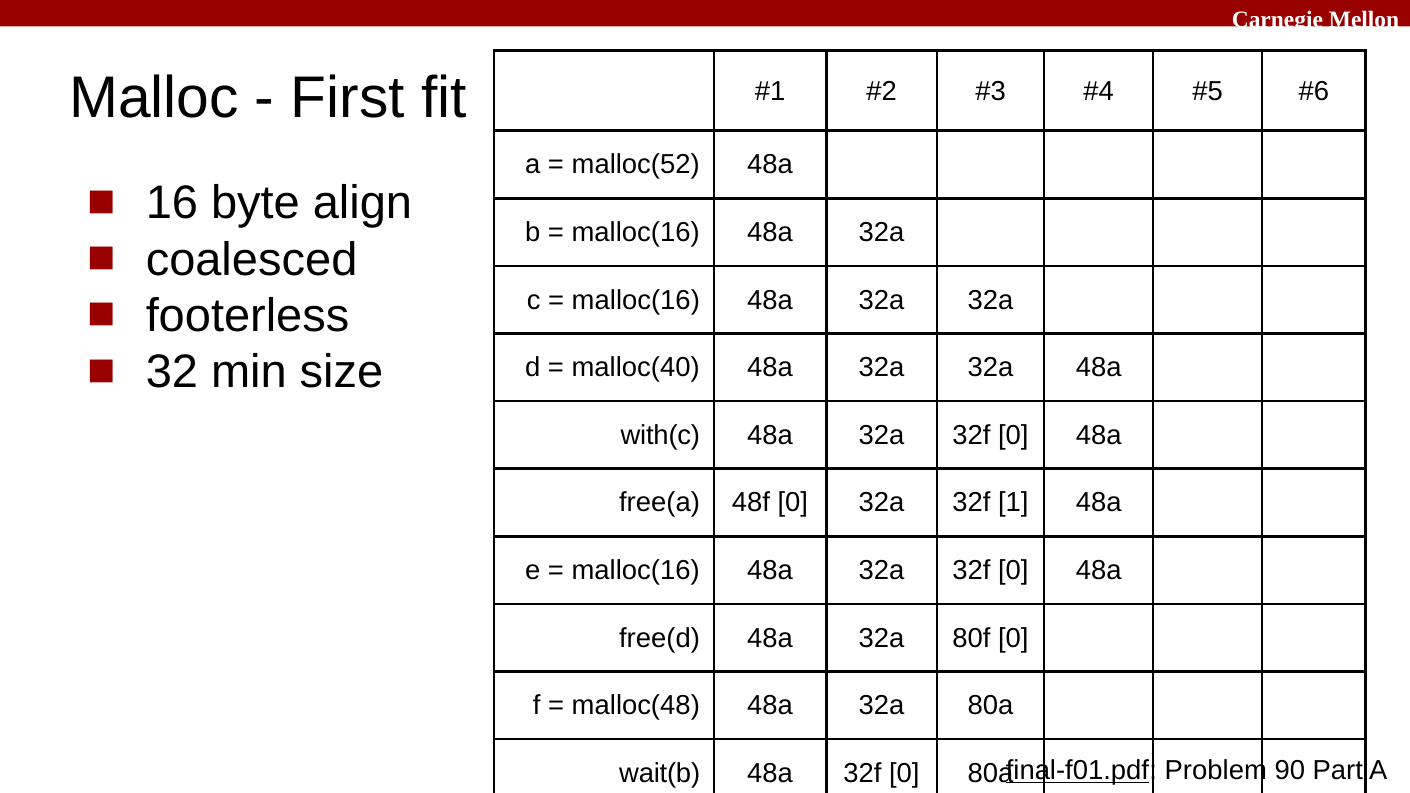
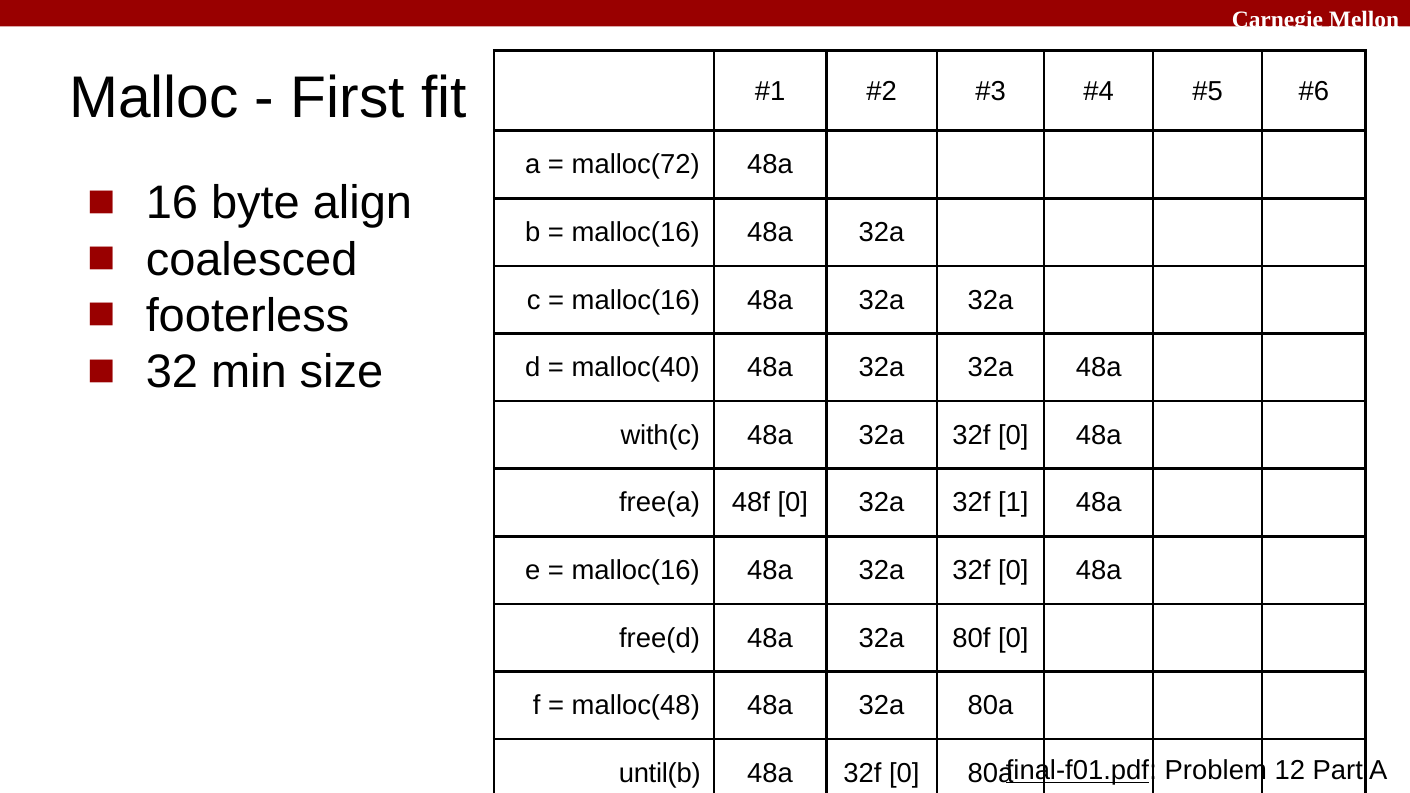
malloc(52: malloc(52 -> malloc(72
90: 90 -> 12
wait(b: wait(b -> until(b
